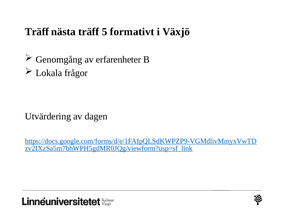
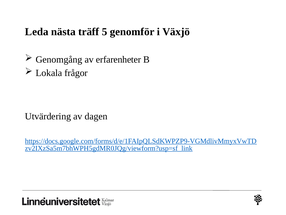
Träff at (37, 32): Träff -> Leda
formativt: formativt -> genomför
